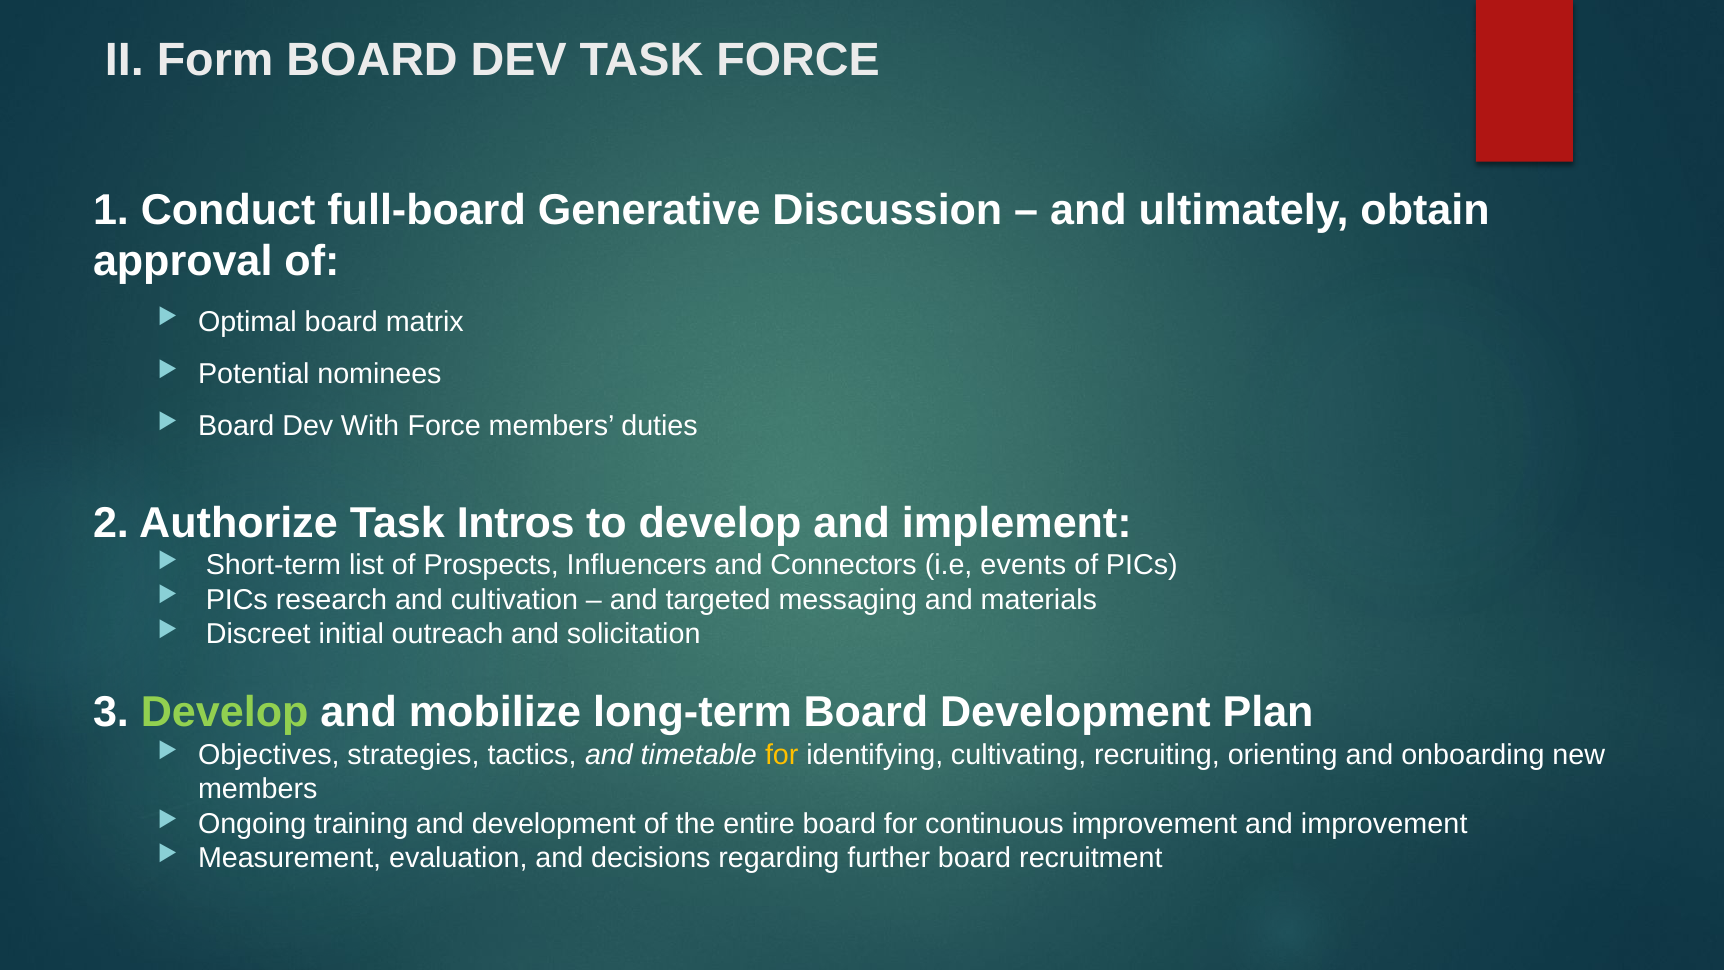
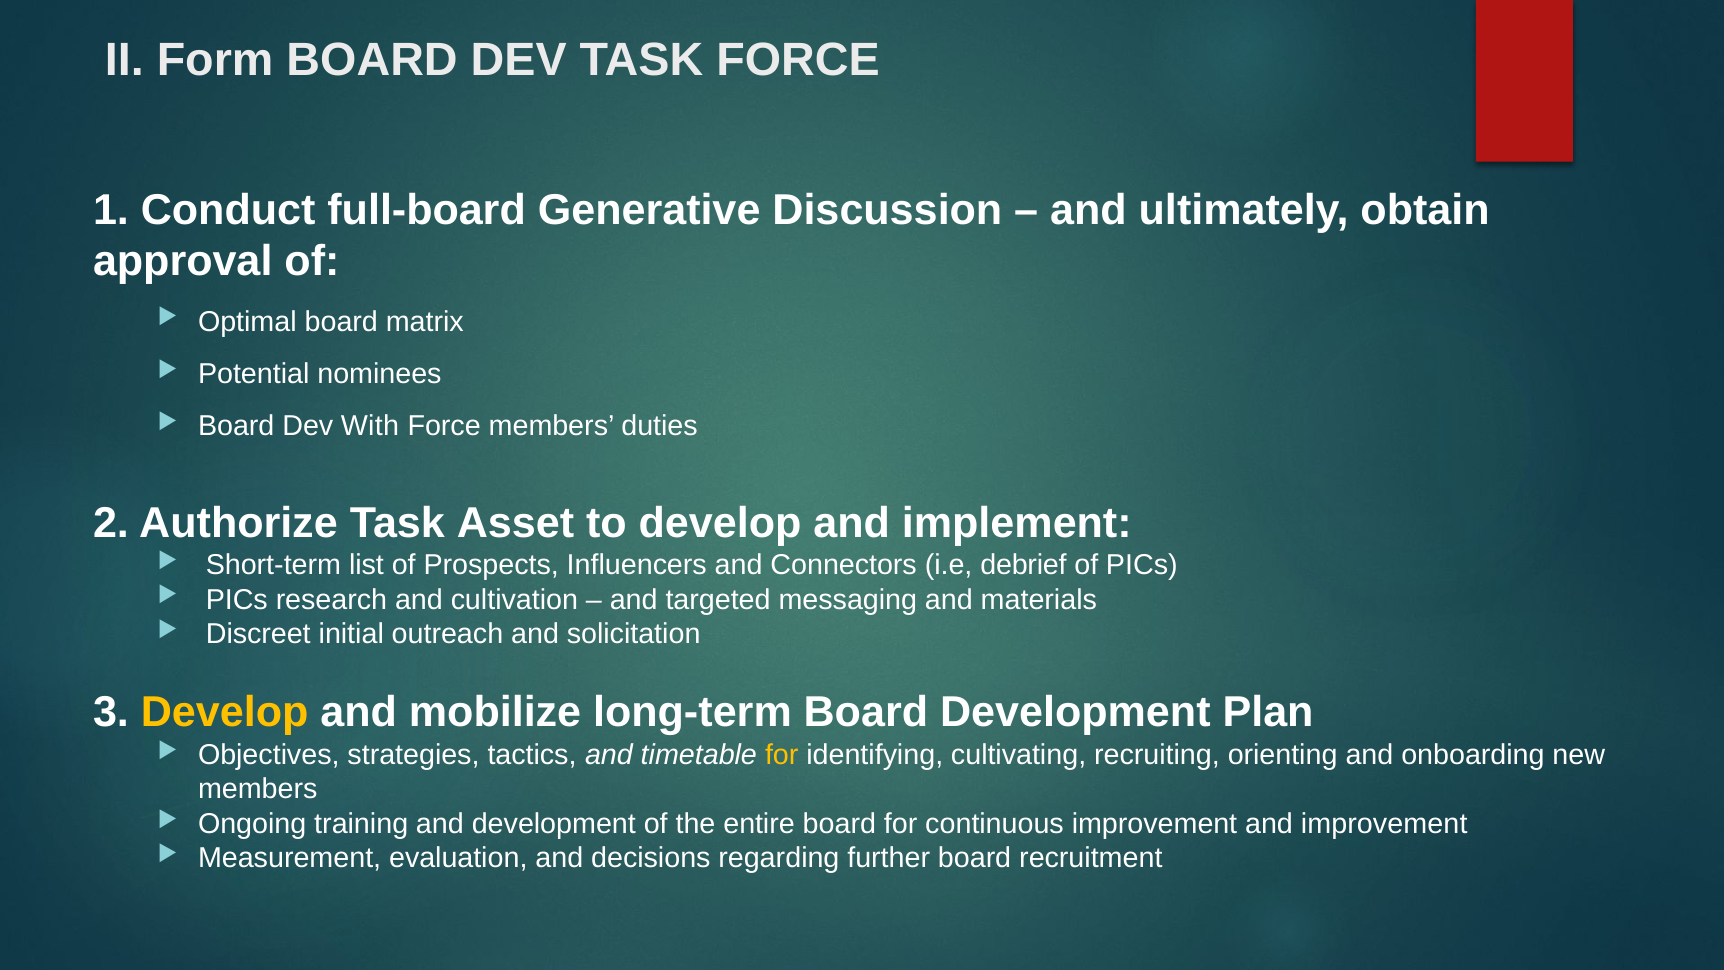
Intros: Intros -> Asset
events: events -> debrief
Develop at (225, 712) colour: light green -> yellow
